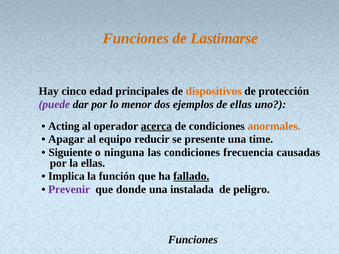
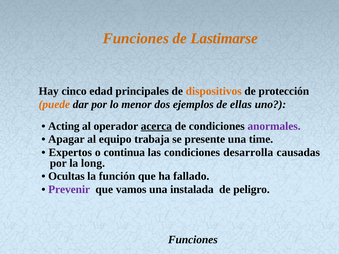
puede colour: purple -> orange
anormales colour: orange -> purple
reducir: reducir -> trabaja
Siguiente: Siguiente -> Expertos
ninguna: ninguna -> continua
frecuencia: frecuencia -> desarrolla
la ellas: ellas -> long
Implica: Implica -> Ocultas
fallado underline: present -> none
donde: donde -> vamos
